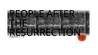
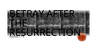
PEOPLE: PEOPLE -> BETRAY
